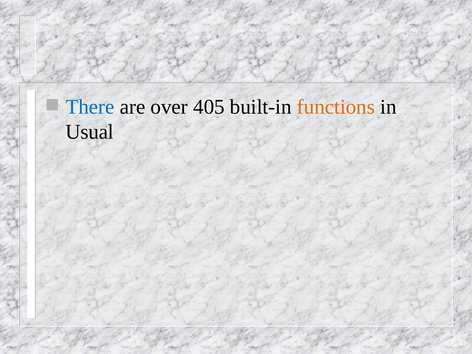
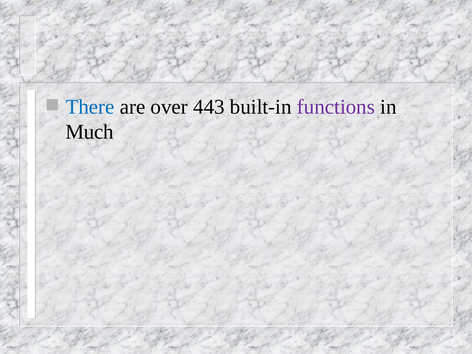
405: 405 -> 443
functions colour: orange -> purple
Usual: Usual -> Much
